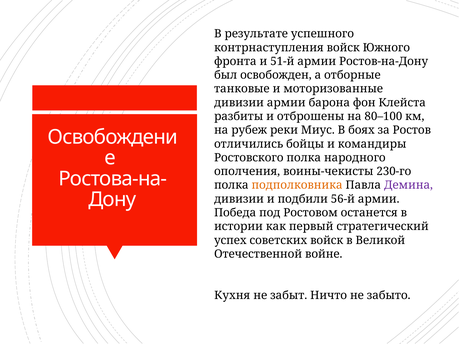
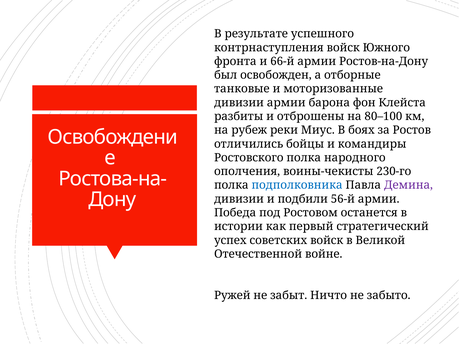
51-й: 51-й -> 66-й
подполковника colour: orange -> blue
Кухня: Кухня -> Ружей
